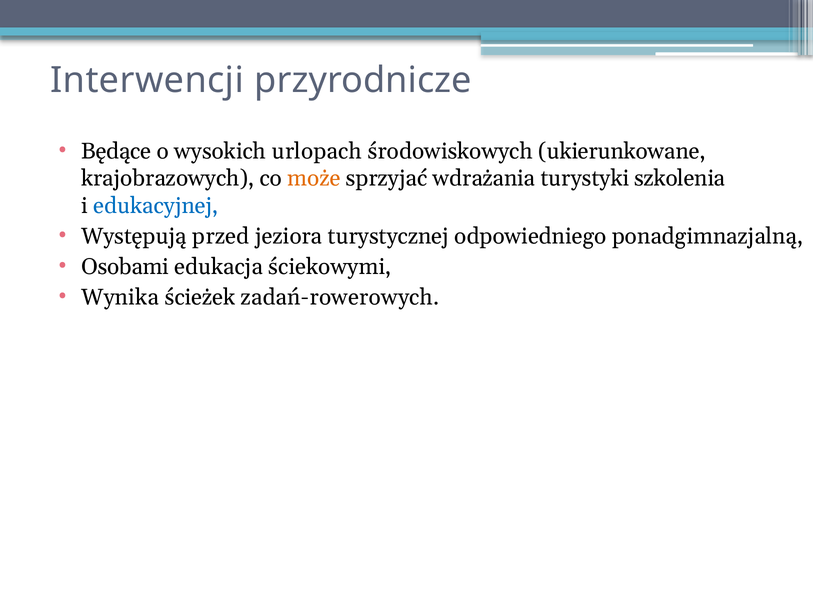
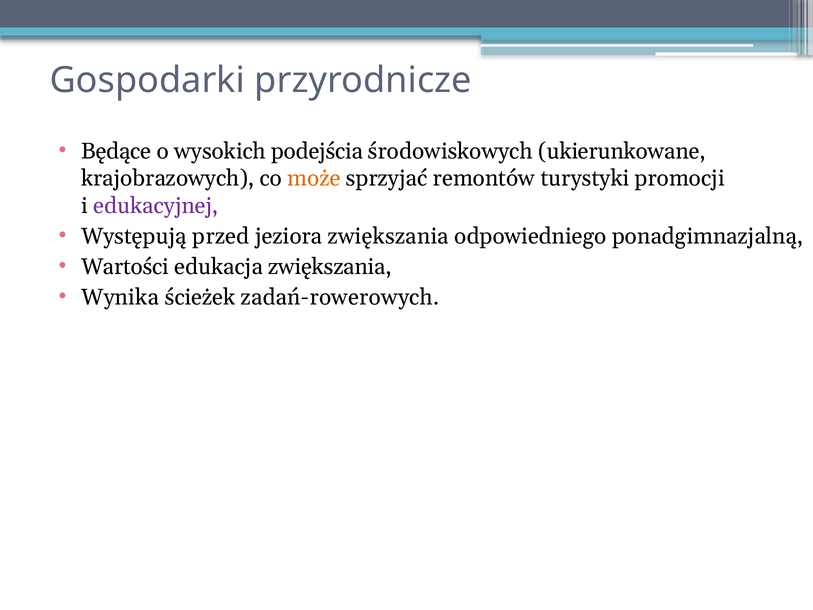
Interwencji: Interwencji -> Gospodarki
urlopach: urlopach -> podejścia
wdrażania: wdrażania -> remontów
szkolenia: szkolenia -> promocji
edukacyjnej colour: blue -> purple
jeziora turystycznej: turystycznej -> zwiększania
Osobami: Osobami -> Wartości
edukacja ściekowymi: ściekowymi -> zwiększania
